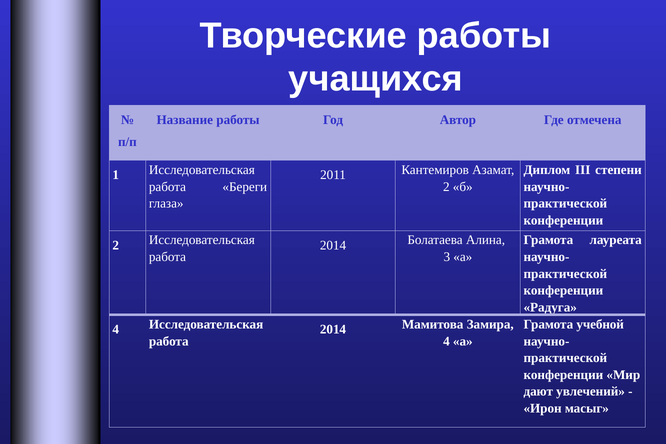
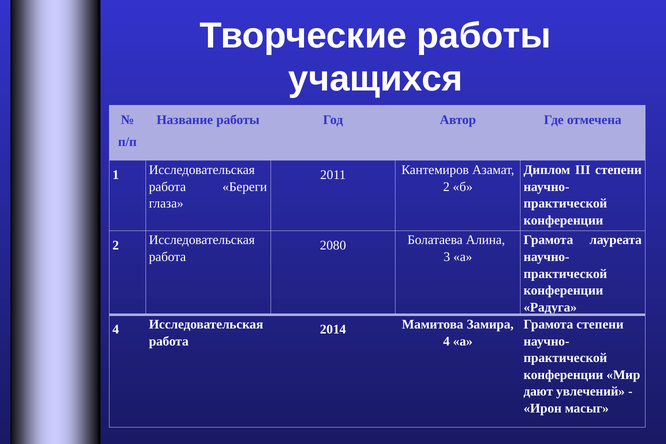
2014 at (333, 245): 2014 -> 2080
Грамота учебной: учебной -> степени
